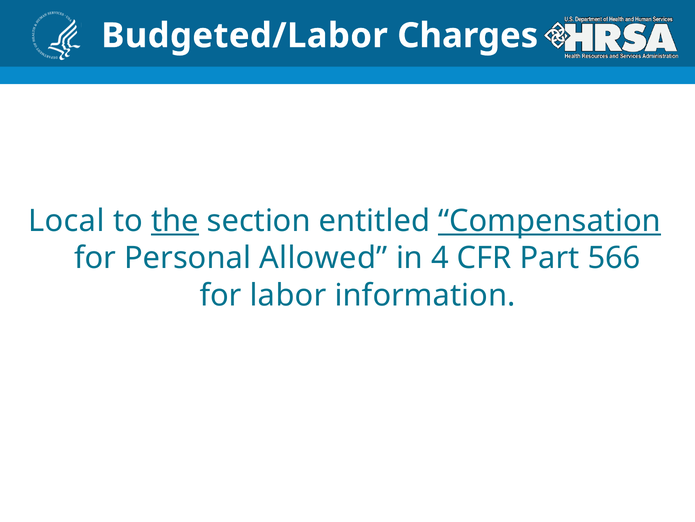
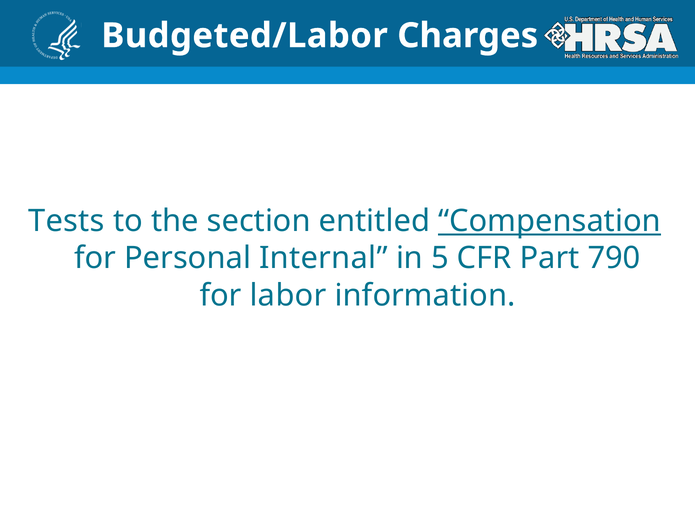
Local: Local -> Tests
the underline: present -> none
Allowed: Allowed -> Internal
4: 4 -> 5
566: 566 -> 790
